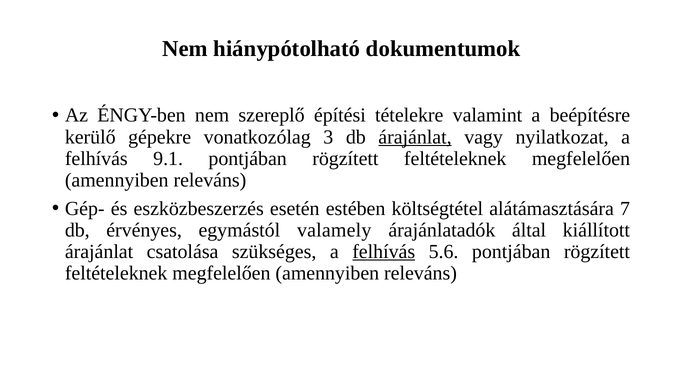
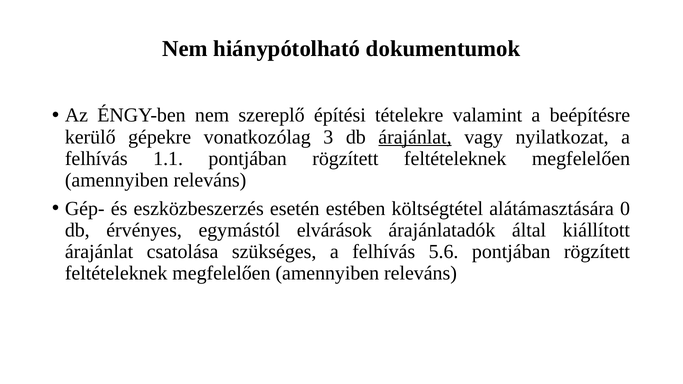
9.1: 9.1 -> 1.1
7: 7 -> 0
valamely: valamely -> elvárások
felhívás at (384, 252) underline: present -> none
